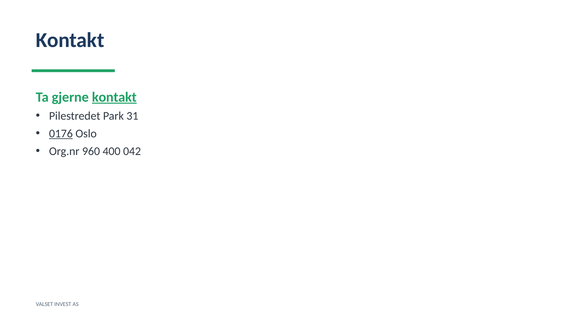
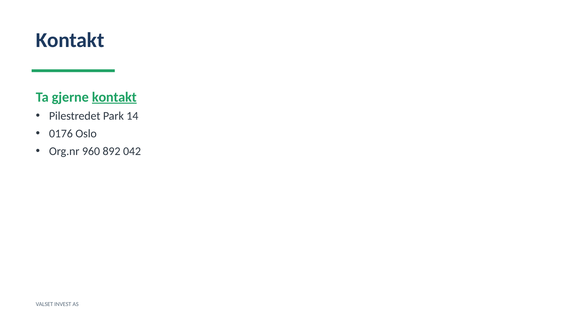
31: 31 -> 14
0176 underline: present -> none
400: 400 -> 892
